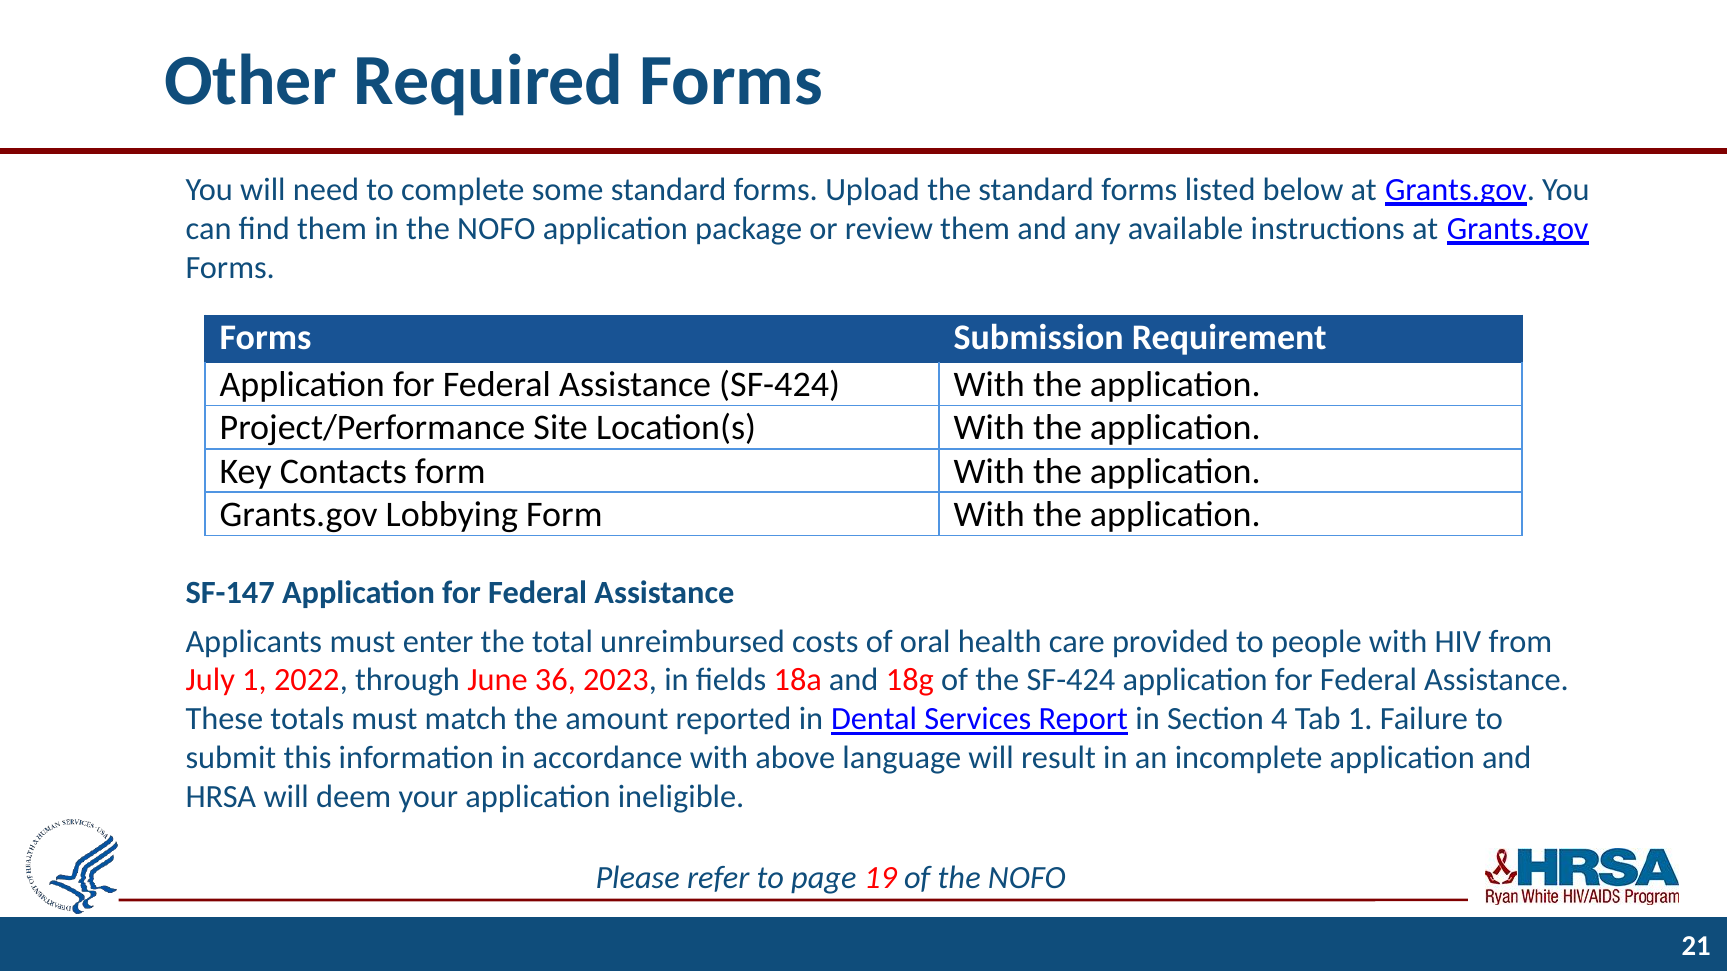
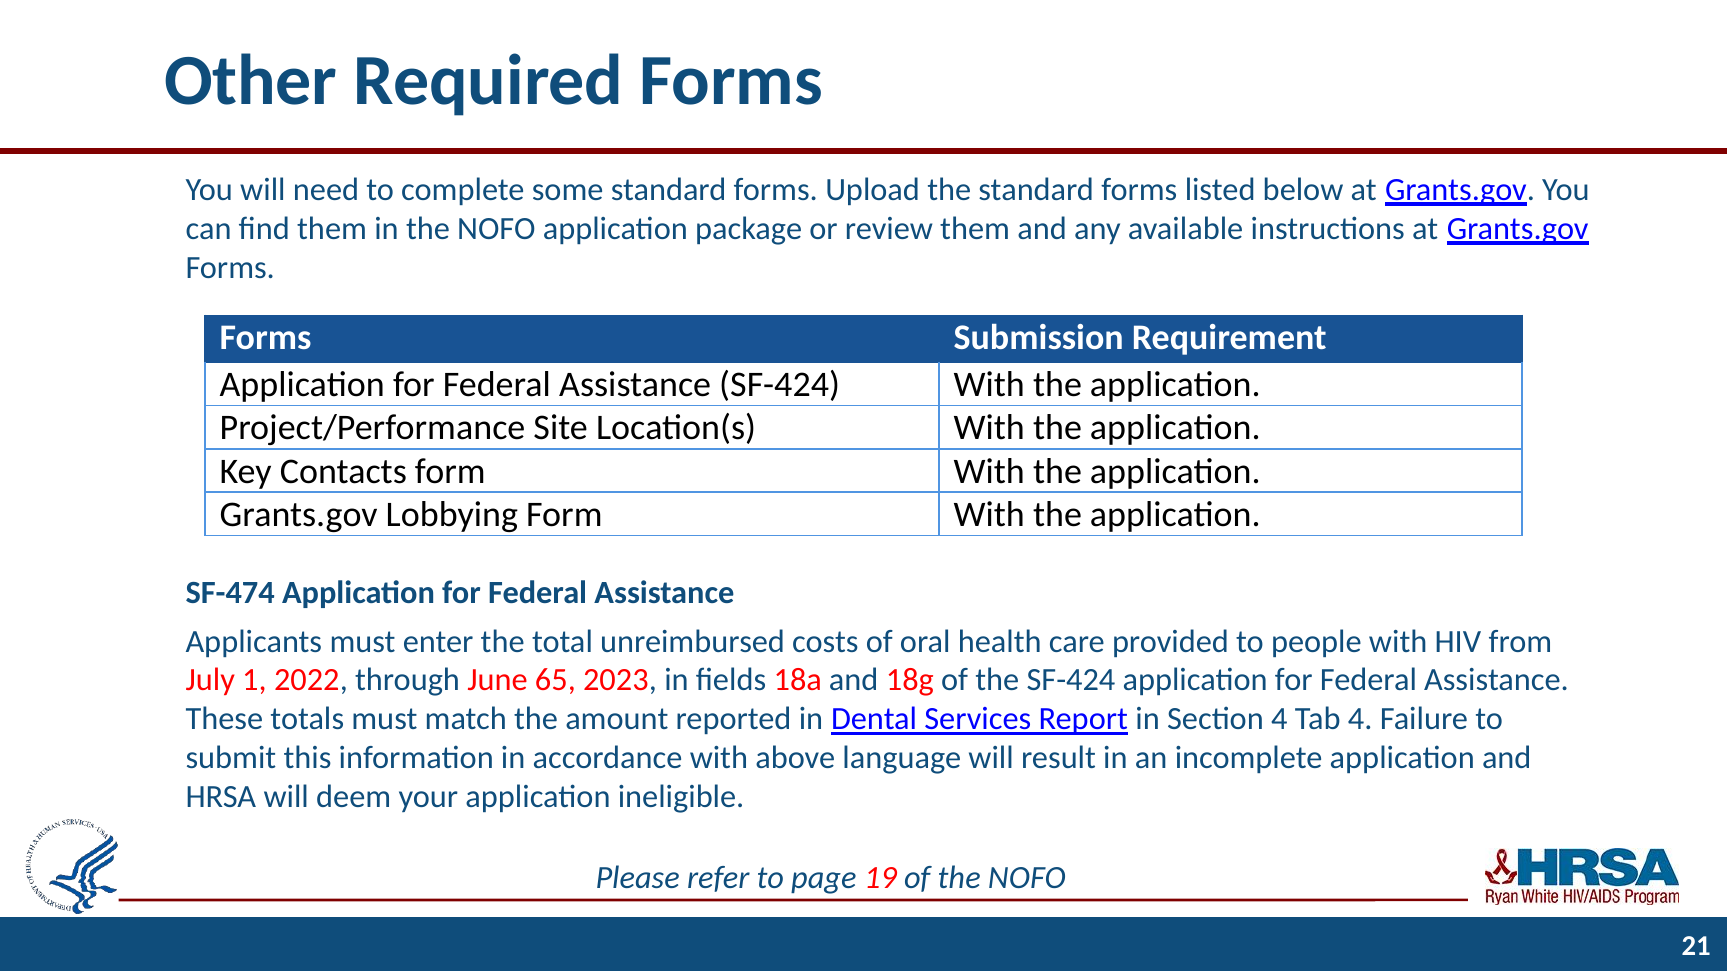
SF-147: SF-147 -> SF-474
36: 36 -> 65
Tab 1: 1 -> 4
